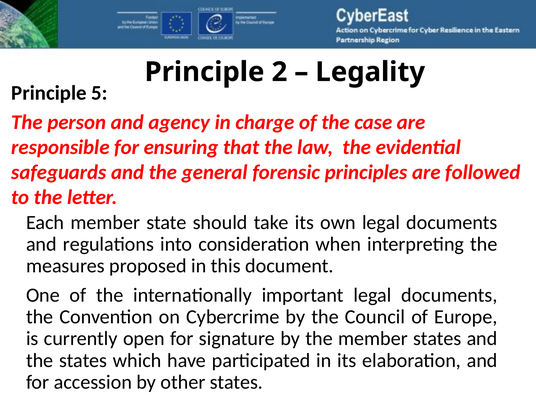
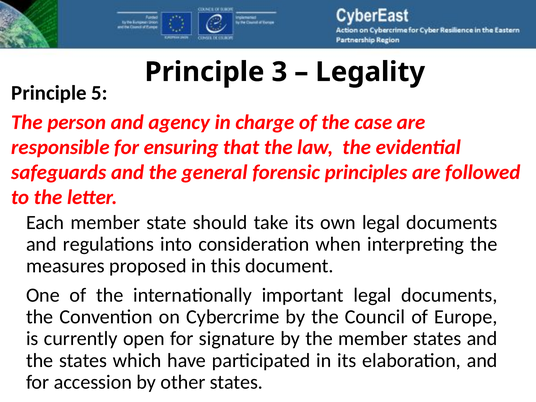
2: 2 -> 3
